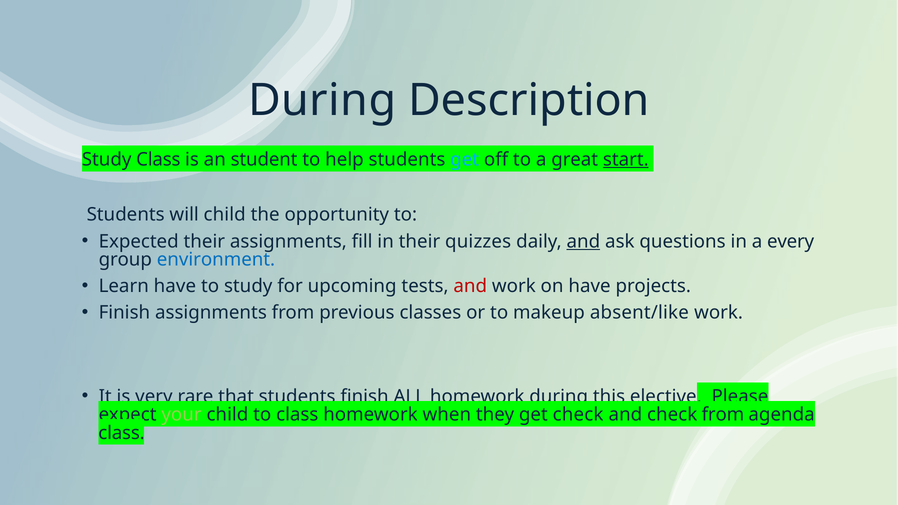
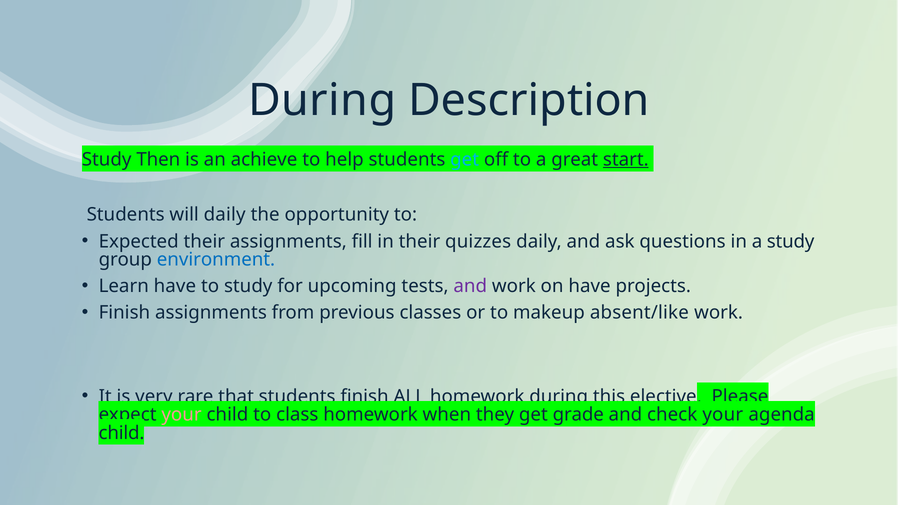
Study Class: Class -> Then
student: student -> achieve
will child: child -> daily
and at (583, 241) underline: present -> none
a every: every -> study
and at (470, 286) colour: red -> purple
your at (182, 415) colour: light green -> pink
get check: check -> grade
check from: from -> your
class at (122, 433): class -> child
